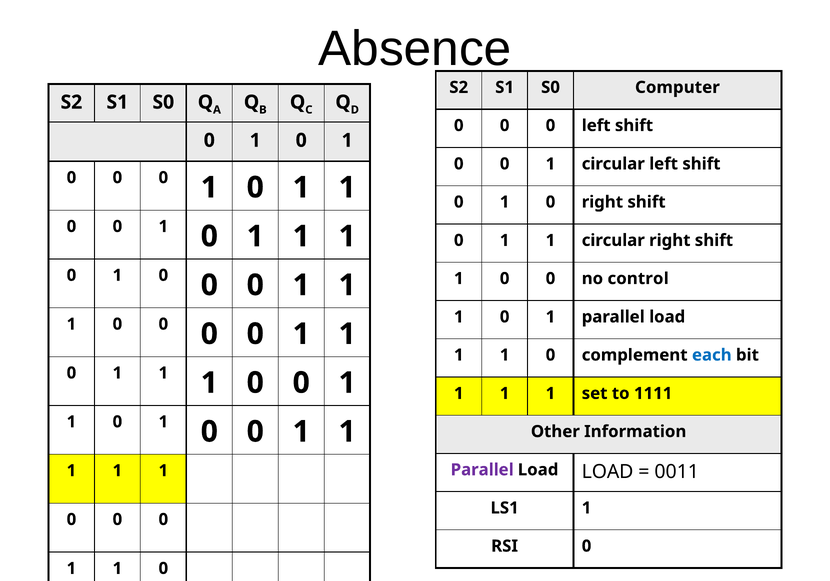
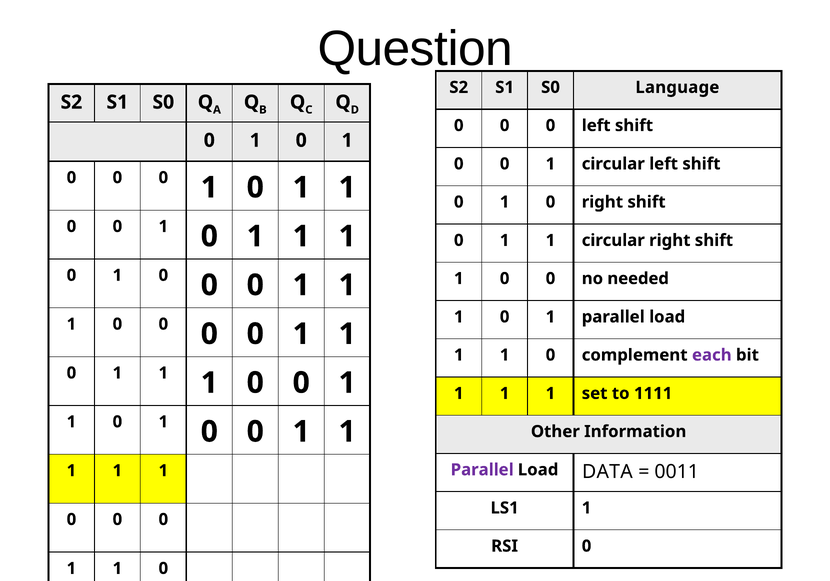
Absence: Absence -> Question
Computer: Computer -> Language
control: control -> needed
each colour: blue -> purple
Load LOAD: LOAD -> DATA
